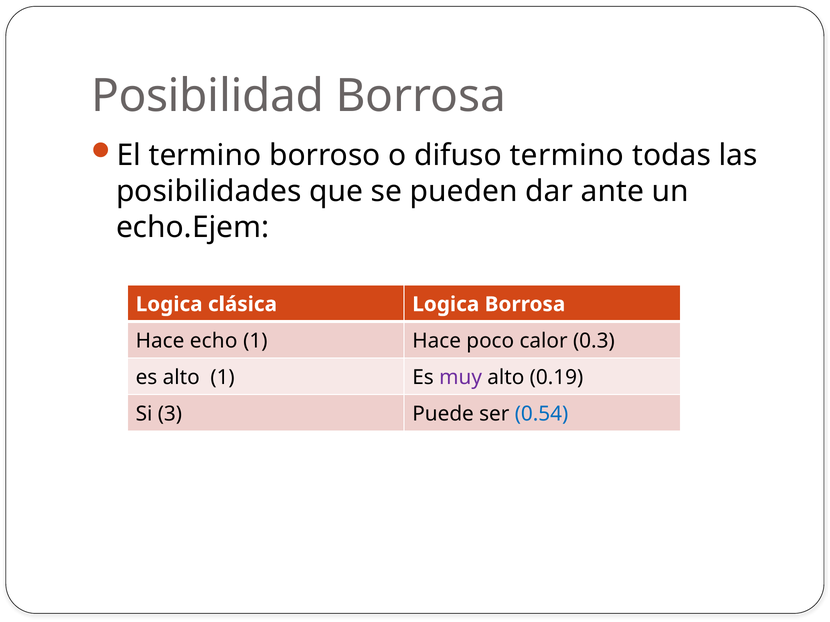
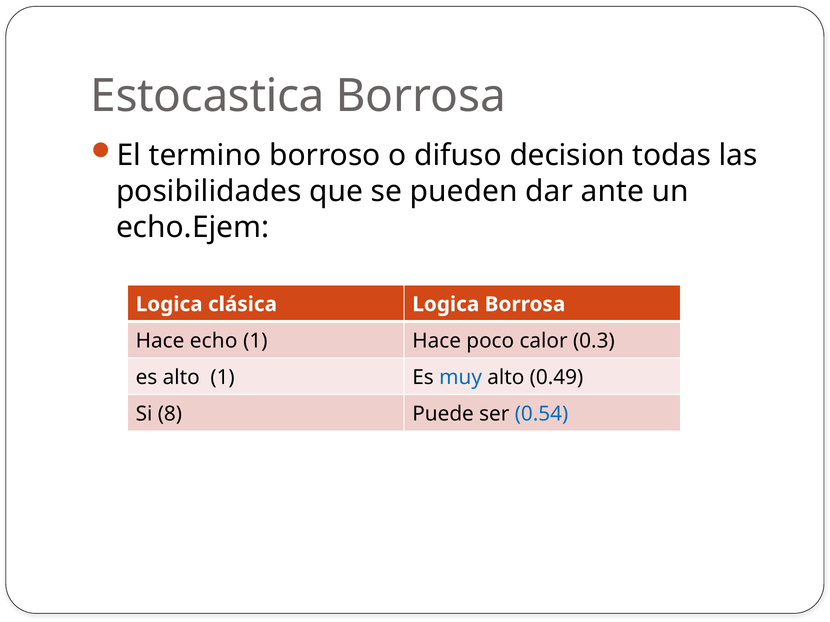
Posibilidad: Posibilidad -> Estocastica
difuso termino: termino -> decision
muy colour: purple -> blue
0.19: 0.19 -> 0.49
3: 3 -> 8
